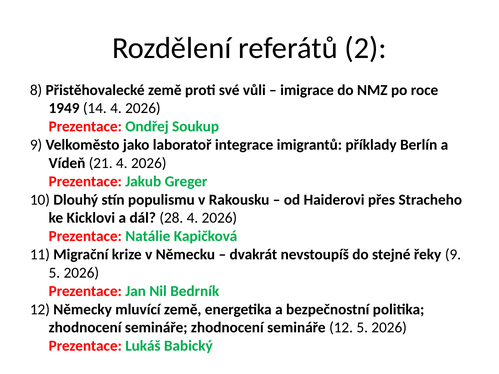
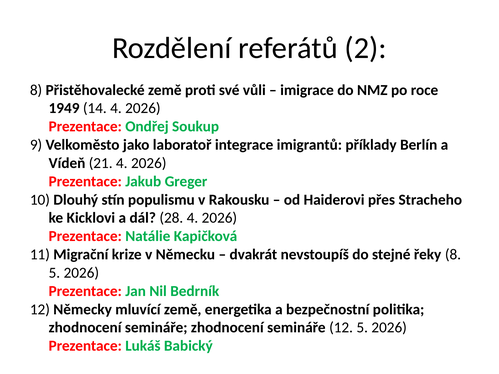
řeky 9: 9 -> 8
